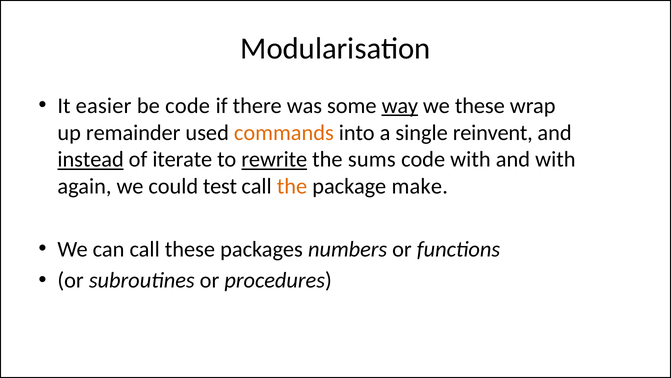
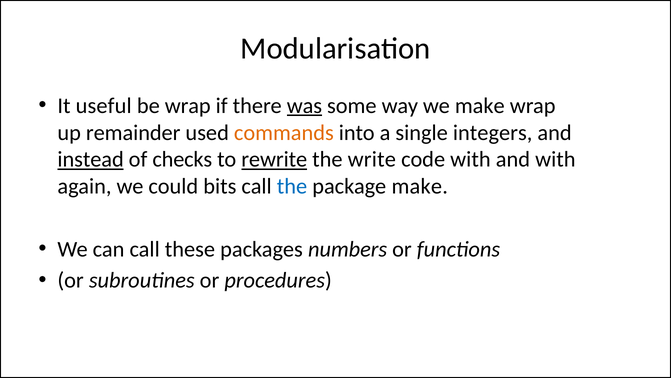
easier: easier -> useful
be code: code -> wrap
was underline: none -> present
way underline: present -> none
we these: these -> make
reinvent: reinvent -> integers
iterate: iterate -> checks
sums: sums -> write
test: test -> bits
the at (292, 186) colour: orange -> blue
